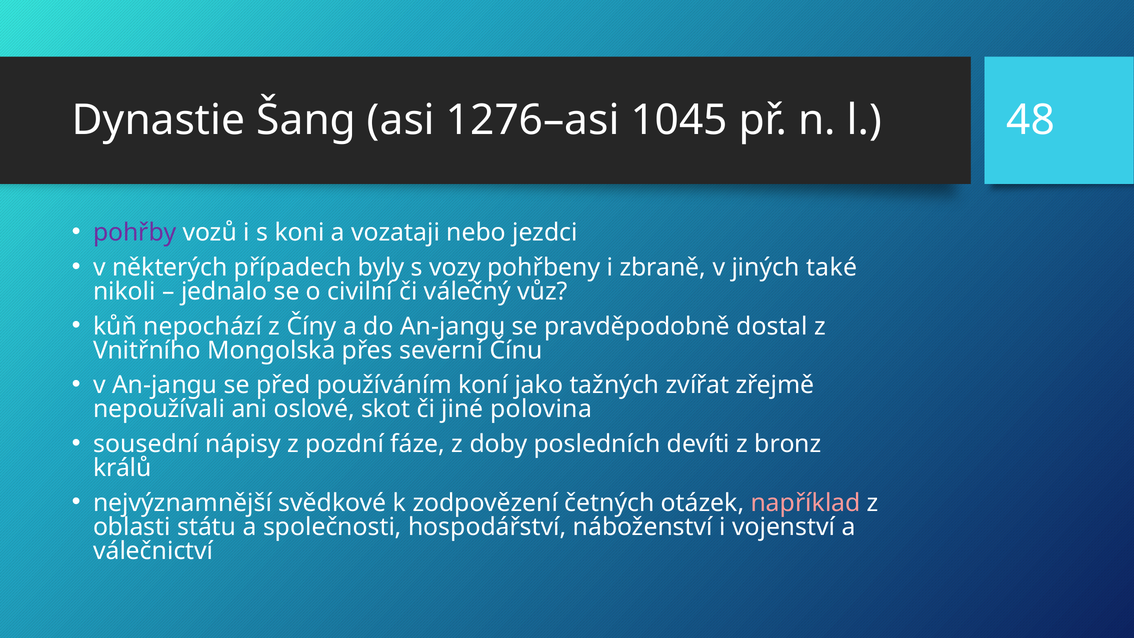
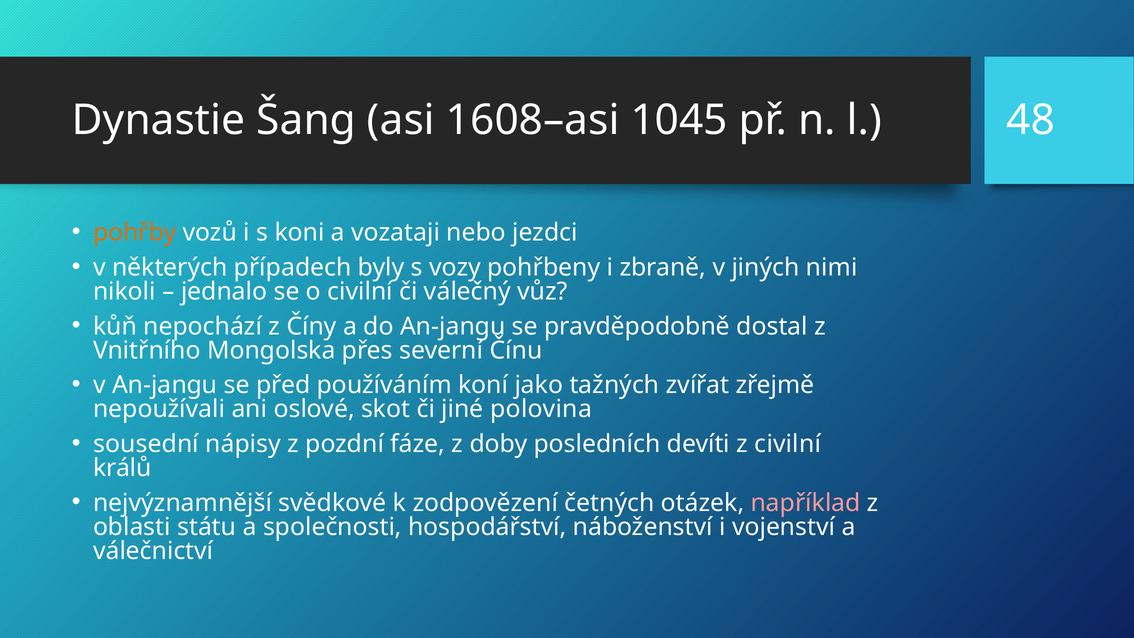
1276–asi: 1276–asi -> 1608–asi
pohřby colour: purple -> orange
také: také -> nimi
z bronz: bronz -> civilní
